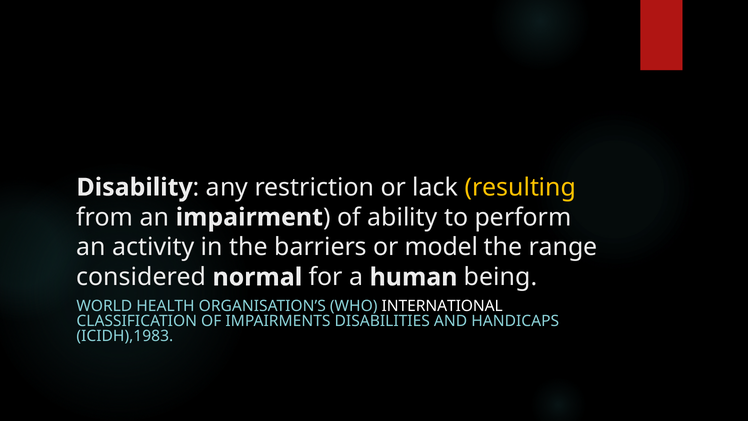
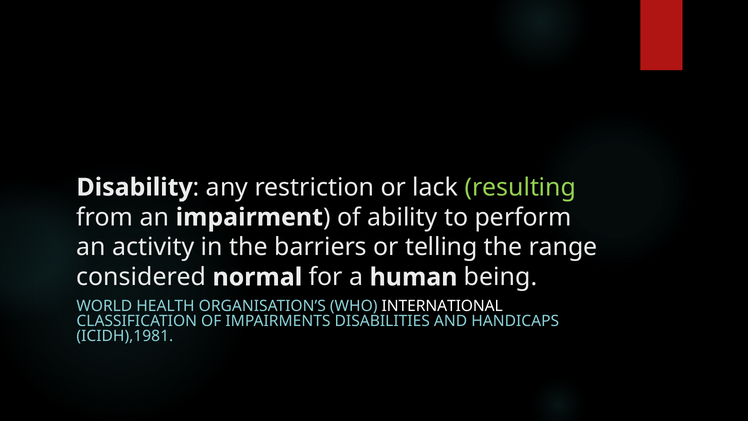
resulting colour: yellow -> light green
model: model -> telling
ICIDH),1983: ICIDH),1983 -> ICIDH),1981
